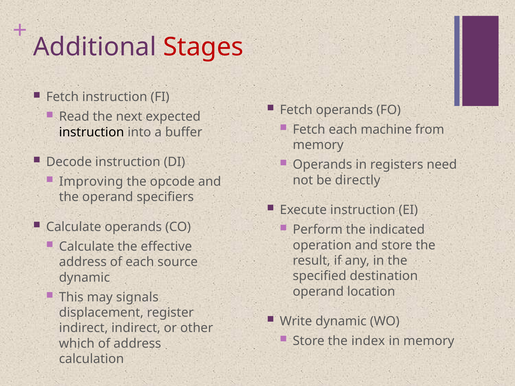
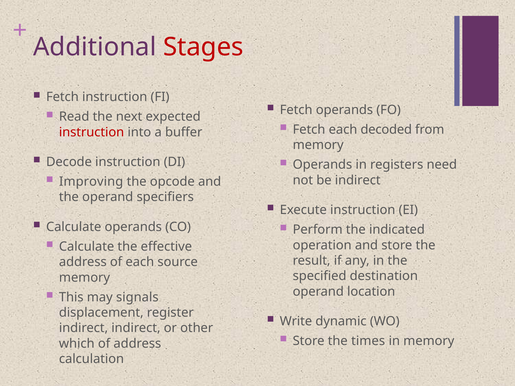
machine: machine -> decoded
instruction at (92, 132) colour: black -> red
be directly: directly -> indirect
dynamic at (85, 278): dynamic -> memory
index: index -> times
